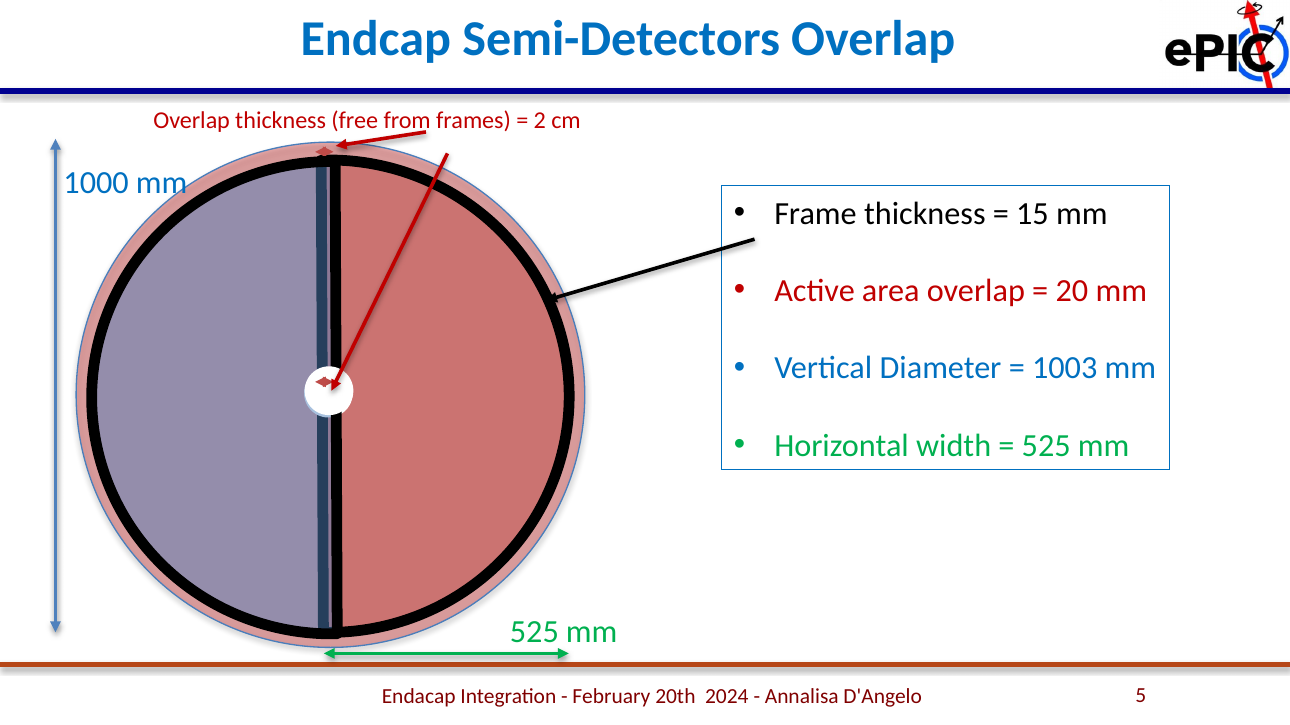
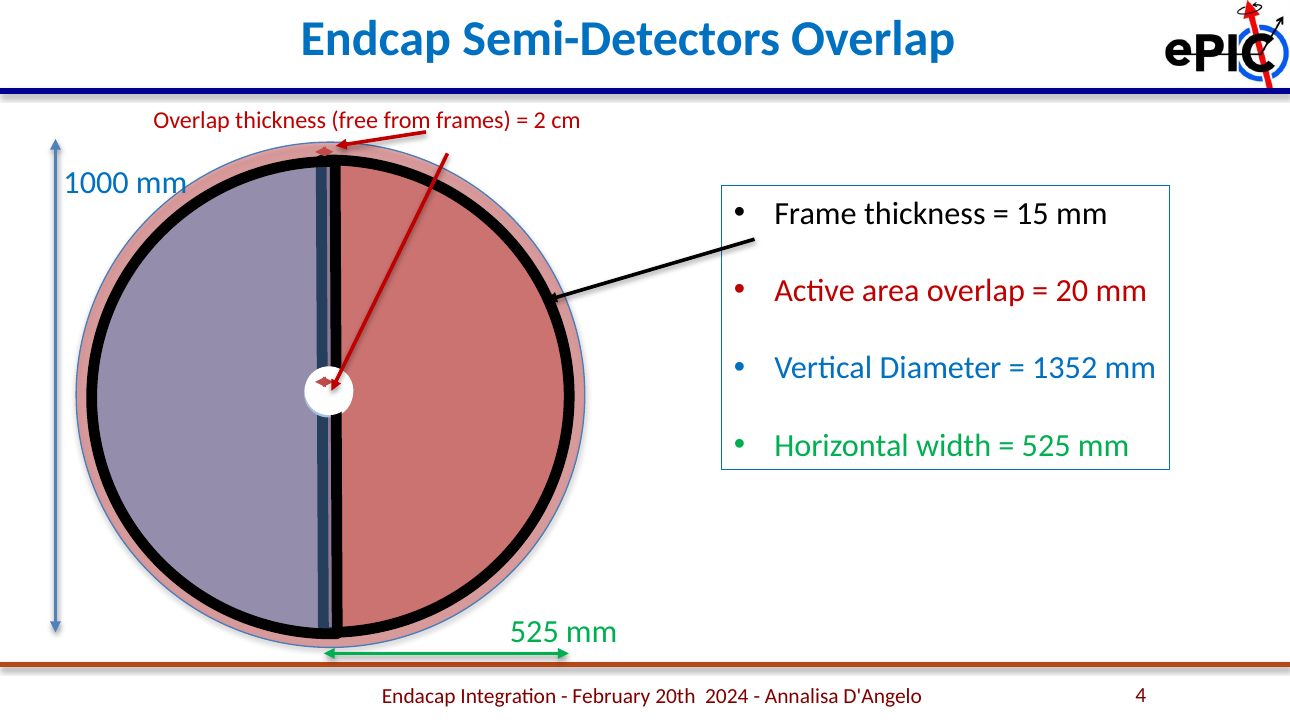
1003: 1003 -> 1352
5: 5 -> 4
